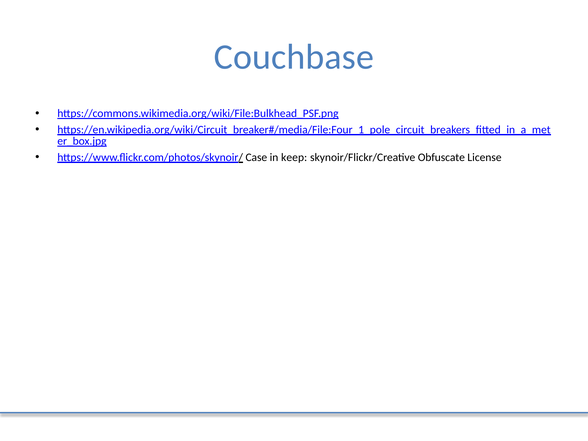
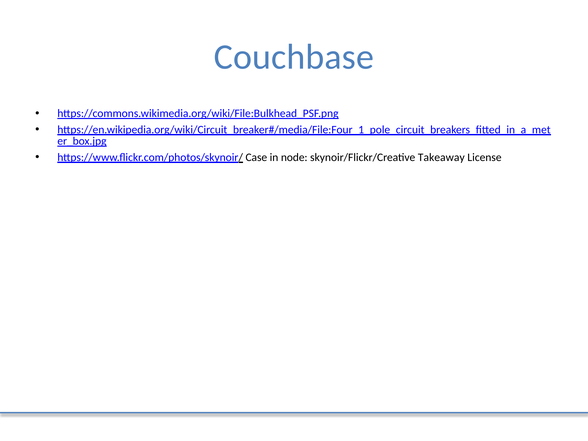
keep: keep -> node
Obfuscate: Obfuscate -> Takeaway
